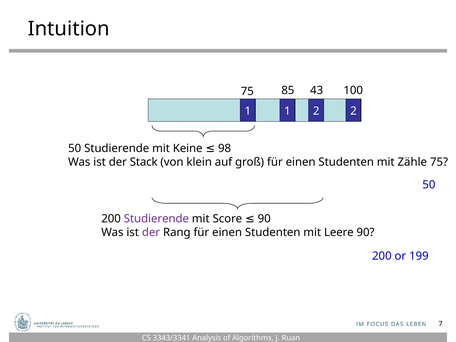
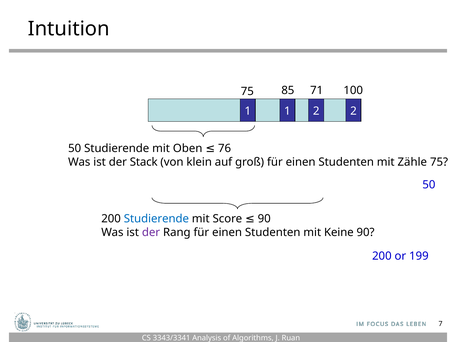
43: 43 -> 71
Keine: Keine -> Oben
98: 98 -> 76
Studierende at (156, 219) colour: purple -> blue
Leere: Leere -> Keine
